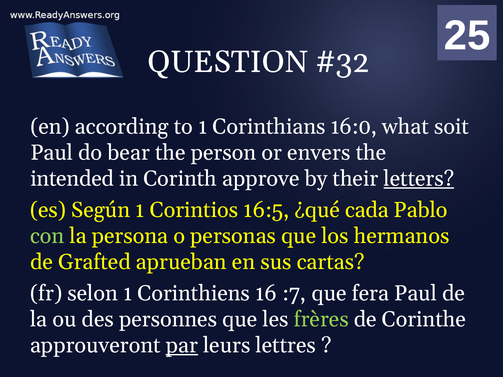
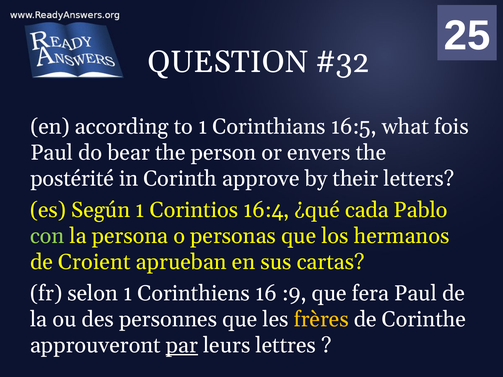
16:0: 16:0 -> 16:5
soit: soit -> fois
intended: intended -> postérité
letters underline: present -> none
16:5: 16:5 -> 16:4
Grafted: Grafted -> Croient
:7: :7 -> :9
frères colour: light green -> yellow
